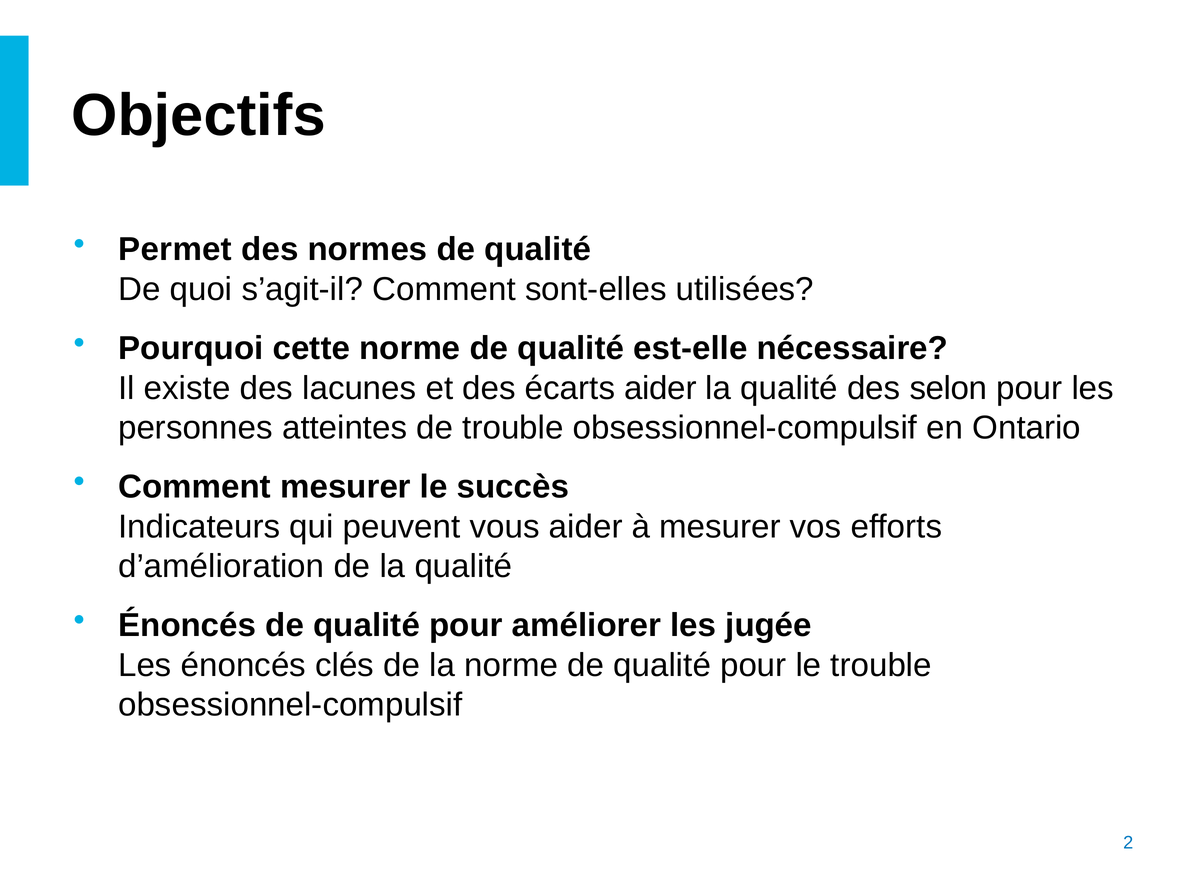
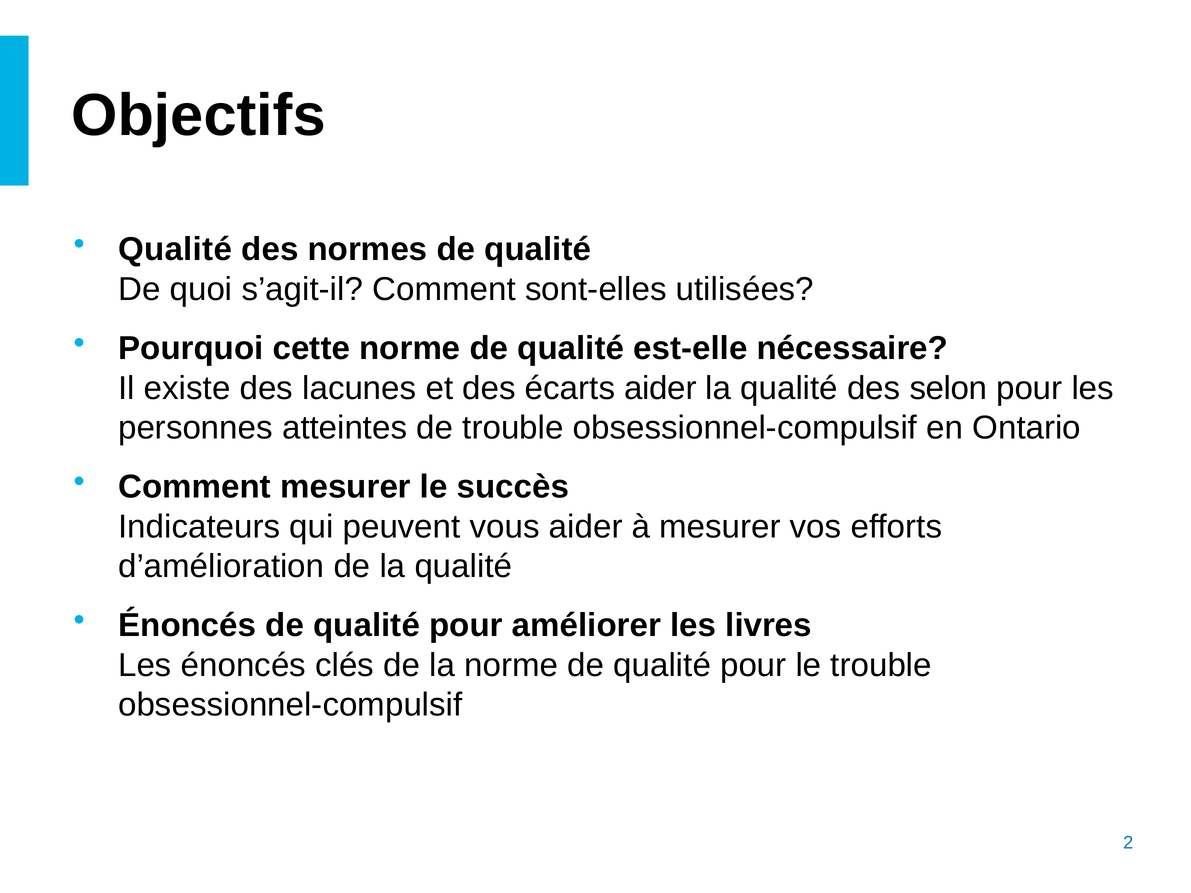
Permet at (175, 250): Permet -> Qualité
jugée: jugée -> livres
